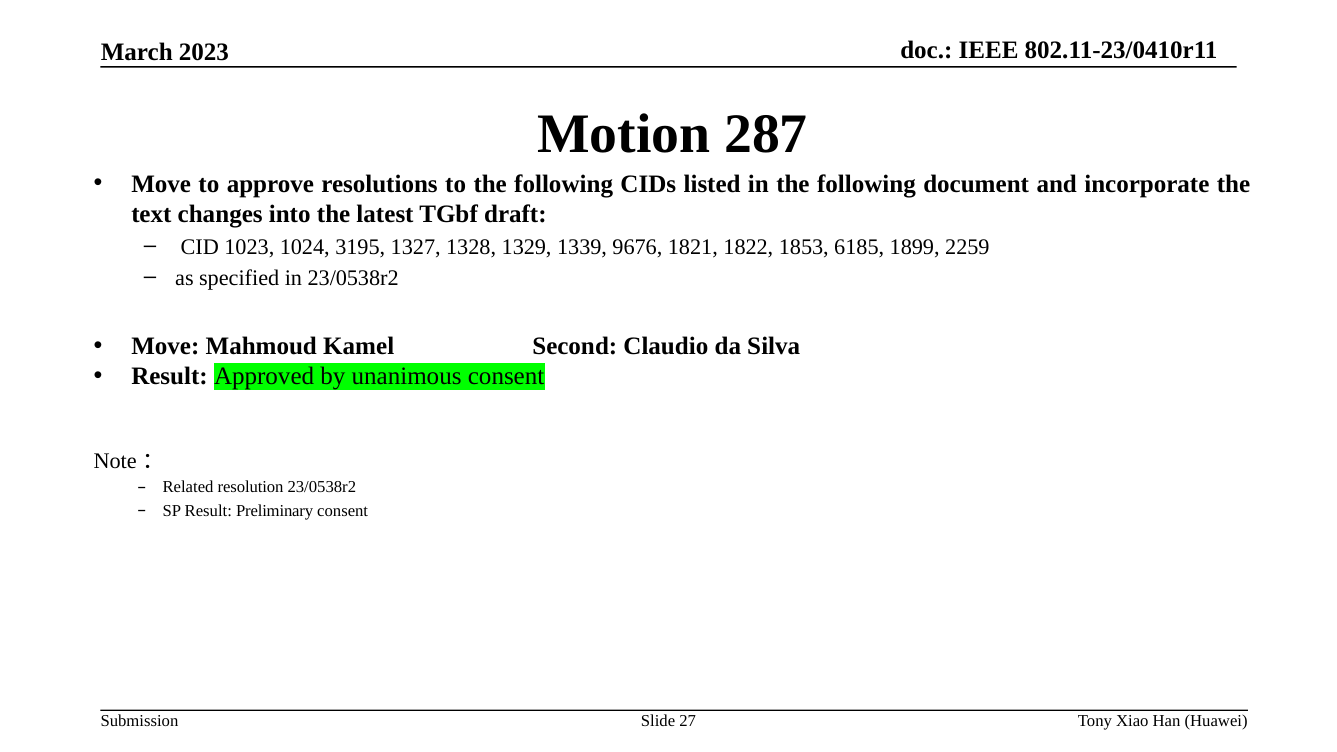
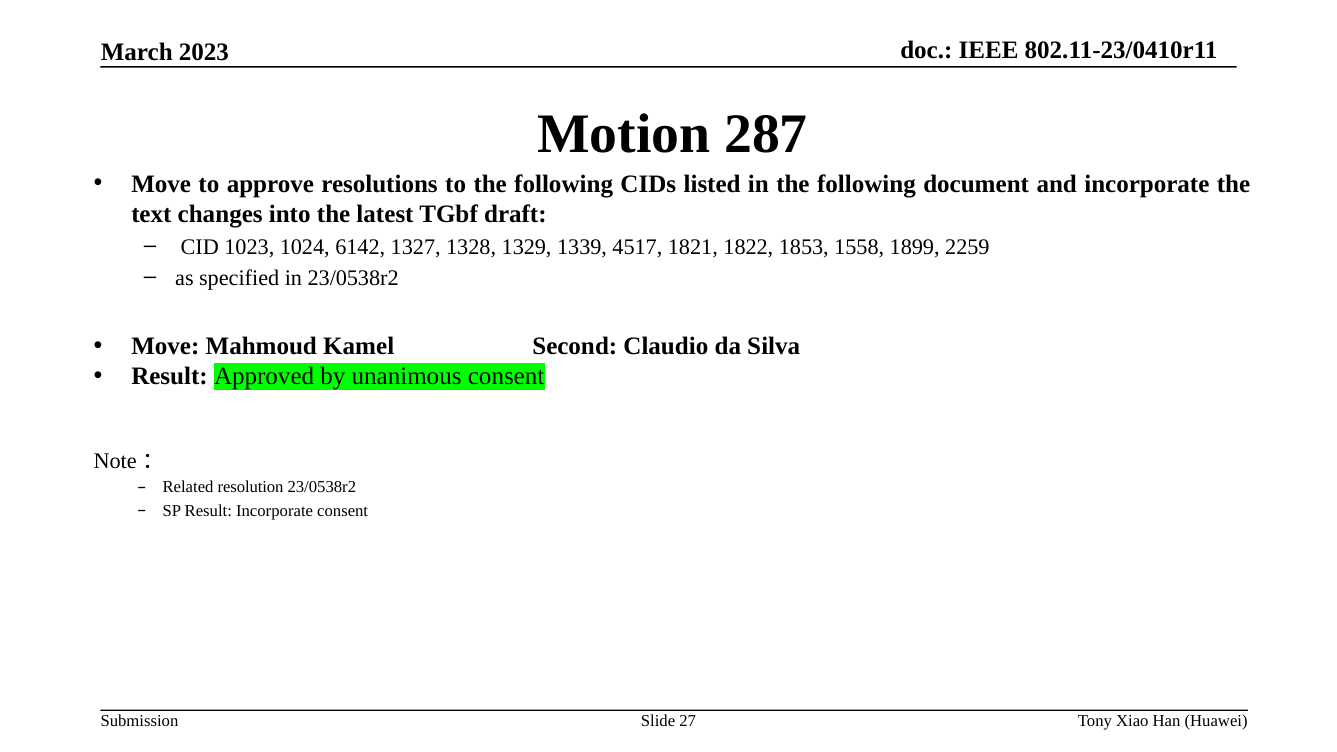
3195: 3195 -> 6142
9676: 9676 -> 4517
6185: 6185 -> 1558
Result Preliminary: Preliminary -> Incorporate
